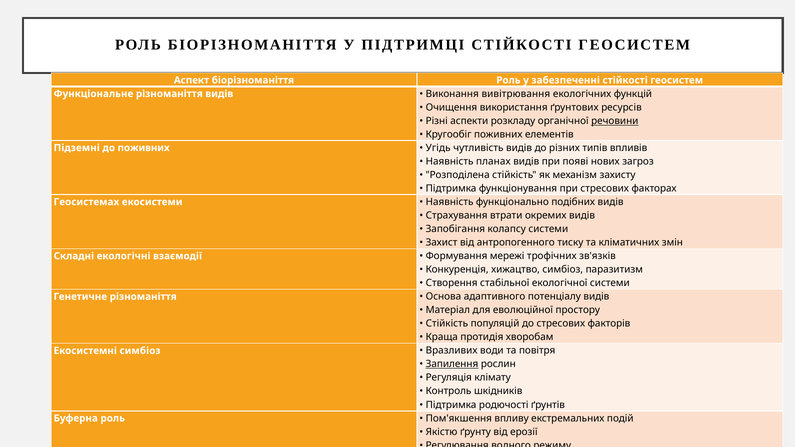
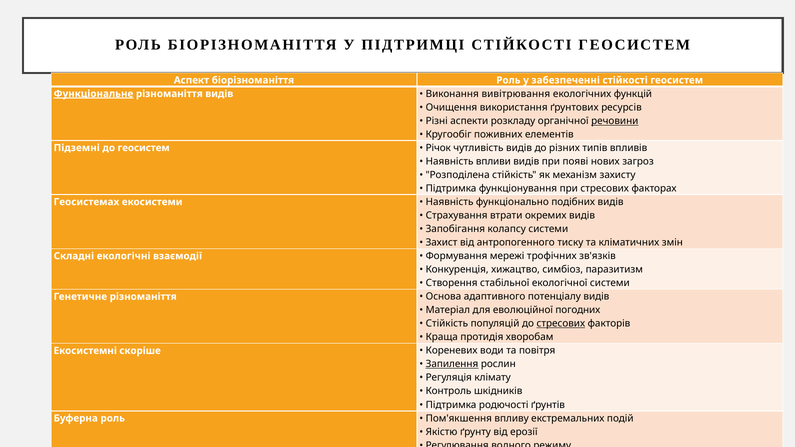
Функціональне underline: none -> present
до поживних: поживних -> геосистем
Угідь: Угідь -> Річок
планах: планах -> впливи
простору: простору -> погодних
стресових at (561, 324) underline: none -> present
Екосистемні симбіоз: симбіоз -> скоріше
Вразливих: Вразливих -> Кореневих
